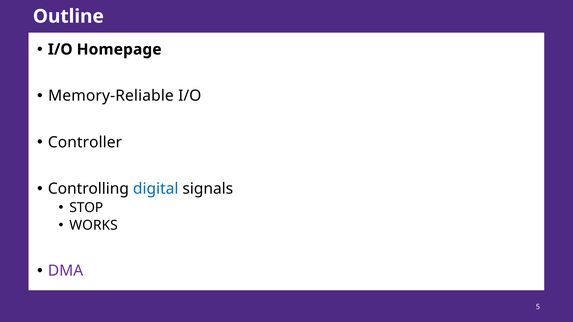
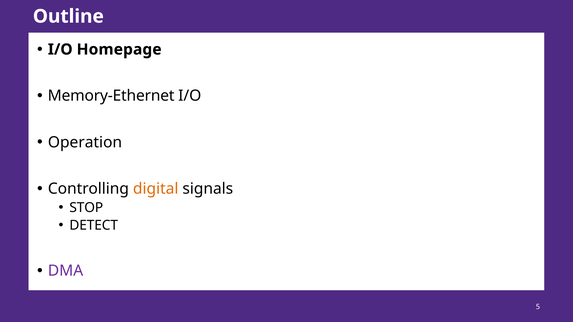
Memory-Reliable: Memory-Reliable -> Memory-Ethernet
Controller: Controller -> Operation
digital colour: blue -> orange
WORKS: WORKS -> DETECT
